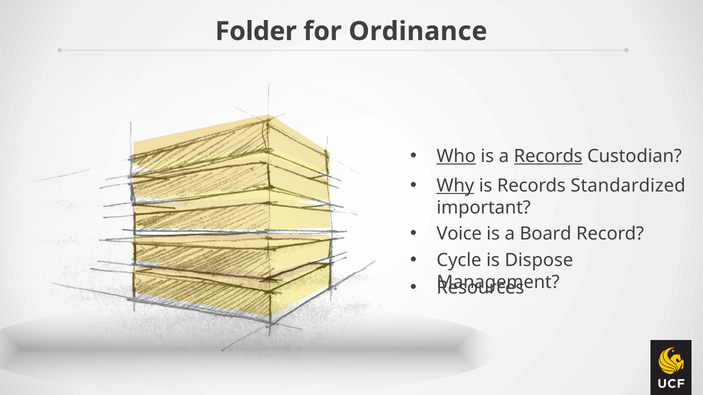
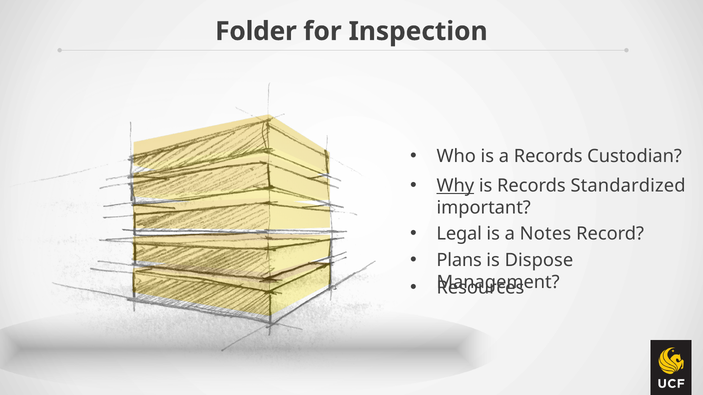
Ordinance: Ordinance -> Inspection
Who underline: present -> none
Records at (548, 156) underline: present -> none
Voice: Voice -> Legal
Board: Board -> Notes
Cycle: Cycle -> Plans
